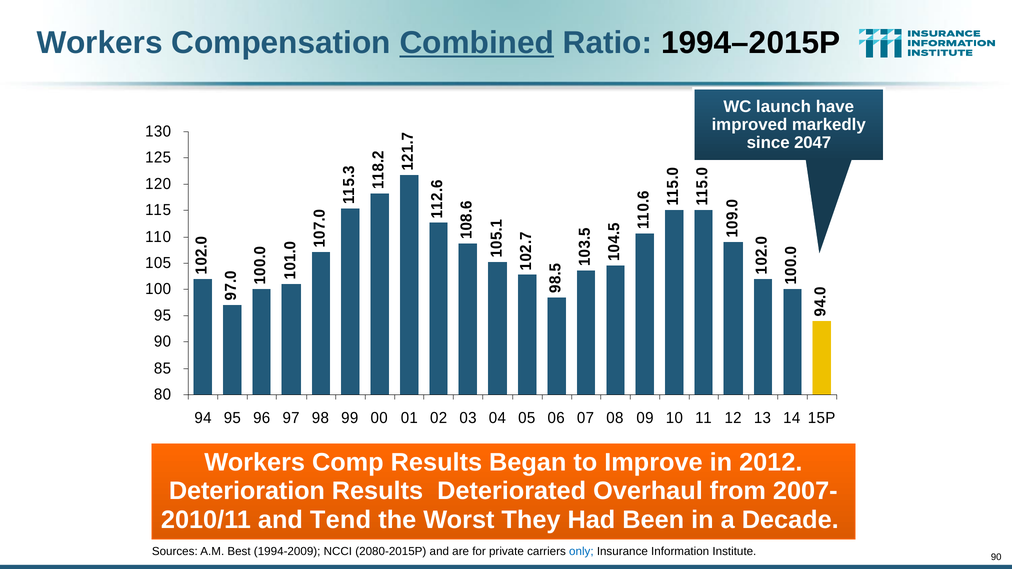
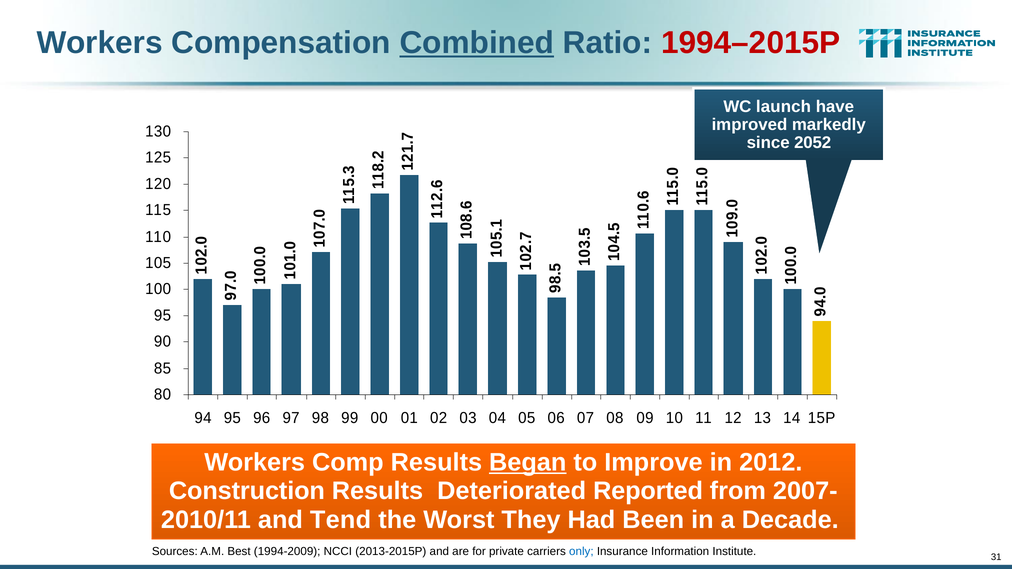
1994–2015P colour: black -> red
2047: 2047 -> 2052
Began underline: none -> present
Deterioration: Deterioration -> Construction
Overhaul: Overhaul -> Reported
2080-2015P: 2080-2015P -> 2013-2015P
Institute 90: 90 -> 31
